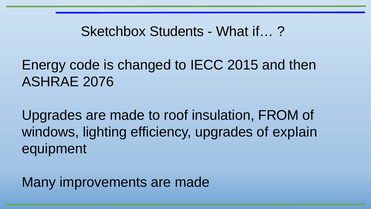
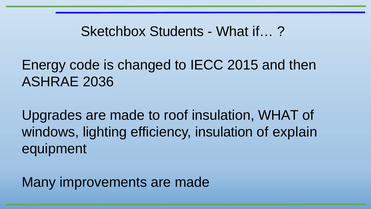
2076: 2076 -> 2036
insulation FROM: FROM -> WHAT
efficiency upgrades: upgrades -> insulation
